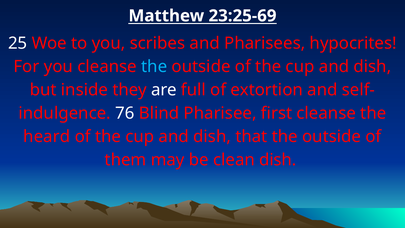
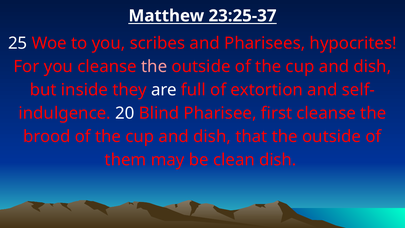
23:25-69: 23:25-69 -> 23:25-37
the at (154, 67) colour: light blue -> pink
76: 76 -> 20
heard: heard -> brood
